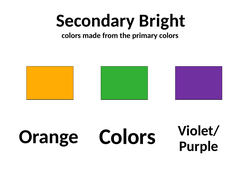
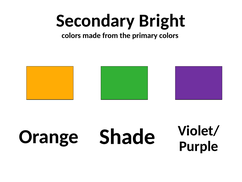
Orange Colors: Colors -> Shade
